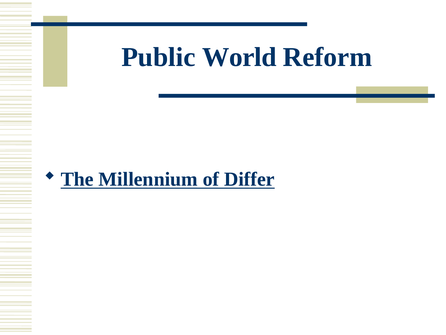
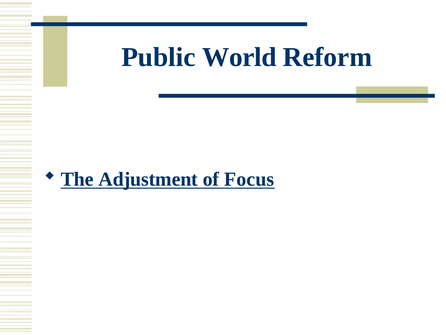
Millennium: Millennium -> Adjustment
Differ: Differ -> Focus
